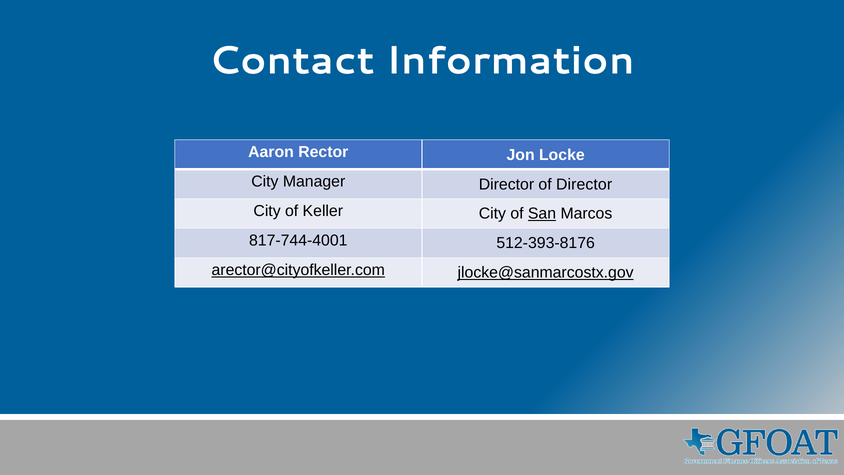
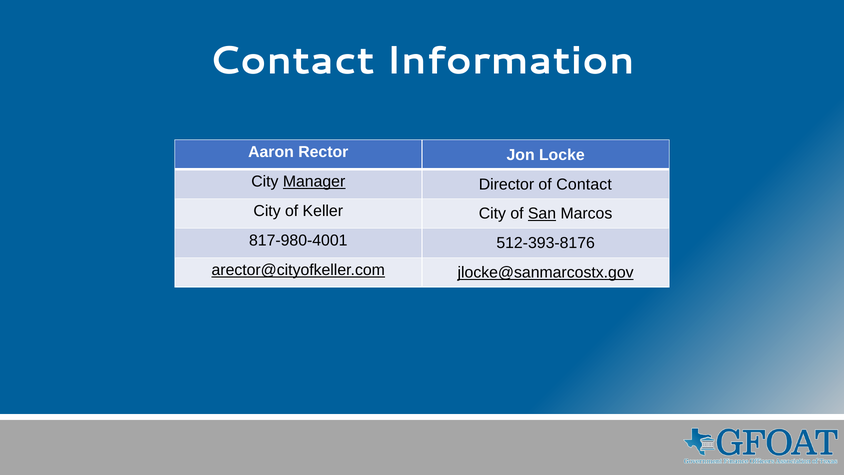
Manager underline: none -> present
of Director: Director -> Contact
817-744-4001: 817-744-4001 -> 817-980-4001
